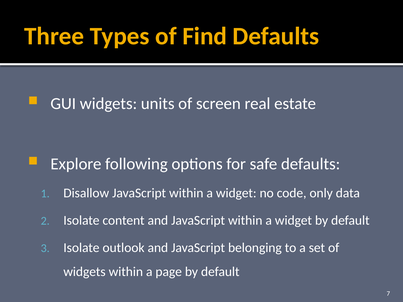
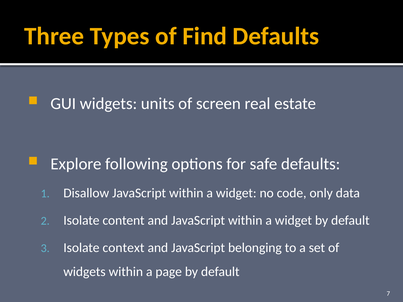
outlook: outlook -> context
